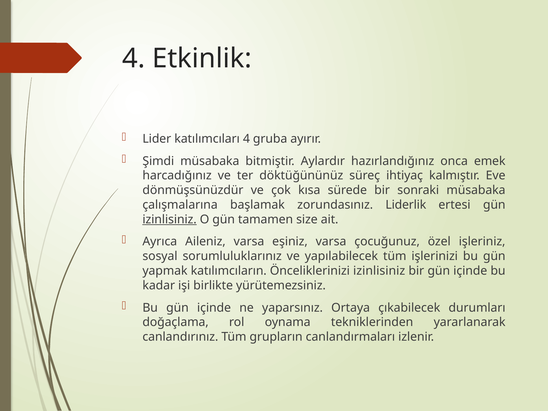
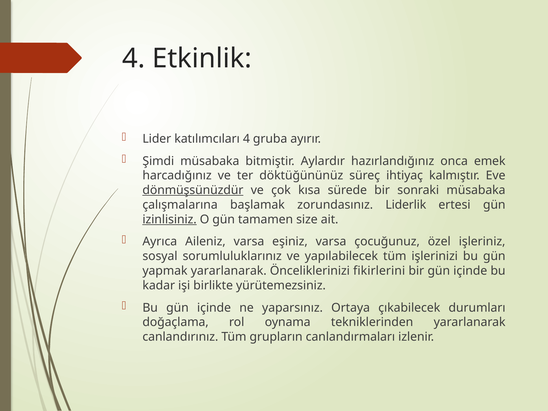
dönmüşsünüzdür underline: none -> present
yapmak katılımcıların: katılımcıların -> yararlanarak
Önceliklerinizi izinlisiniz: izinlisiniz -> fikirlerini
